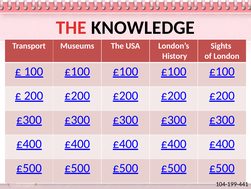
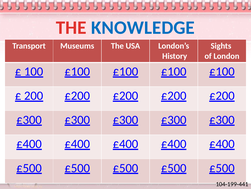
KNOWLEDGE colour: black -> blue
